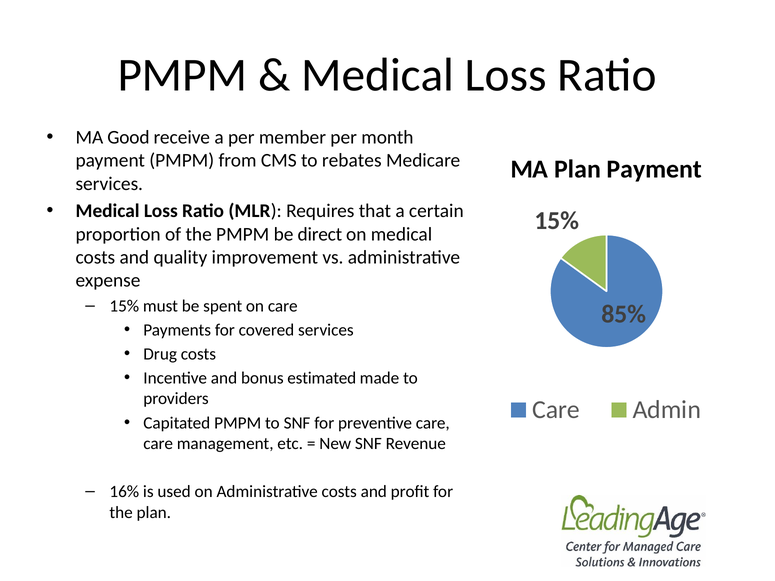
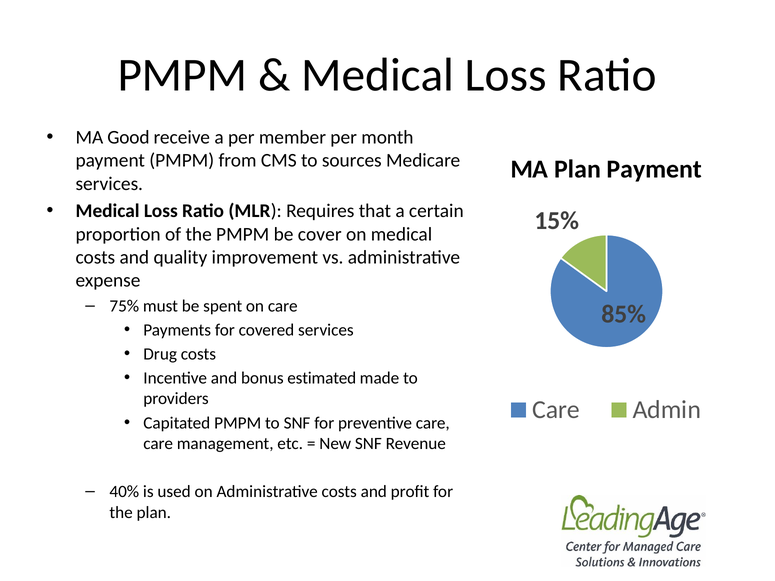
rebates: rebates -> sources
direct: direct -> cover
15% at (124, 306): 15% -> 75%
16%: 16% -> 40%
